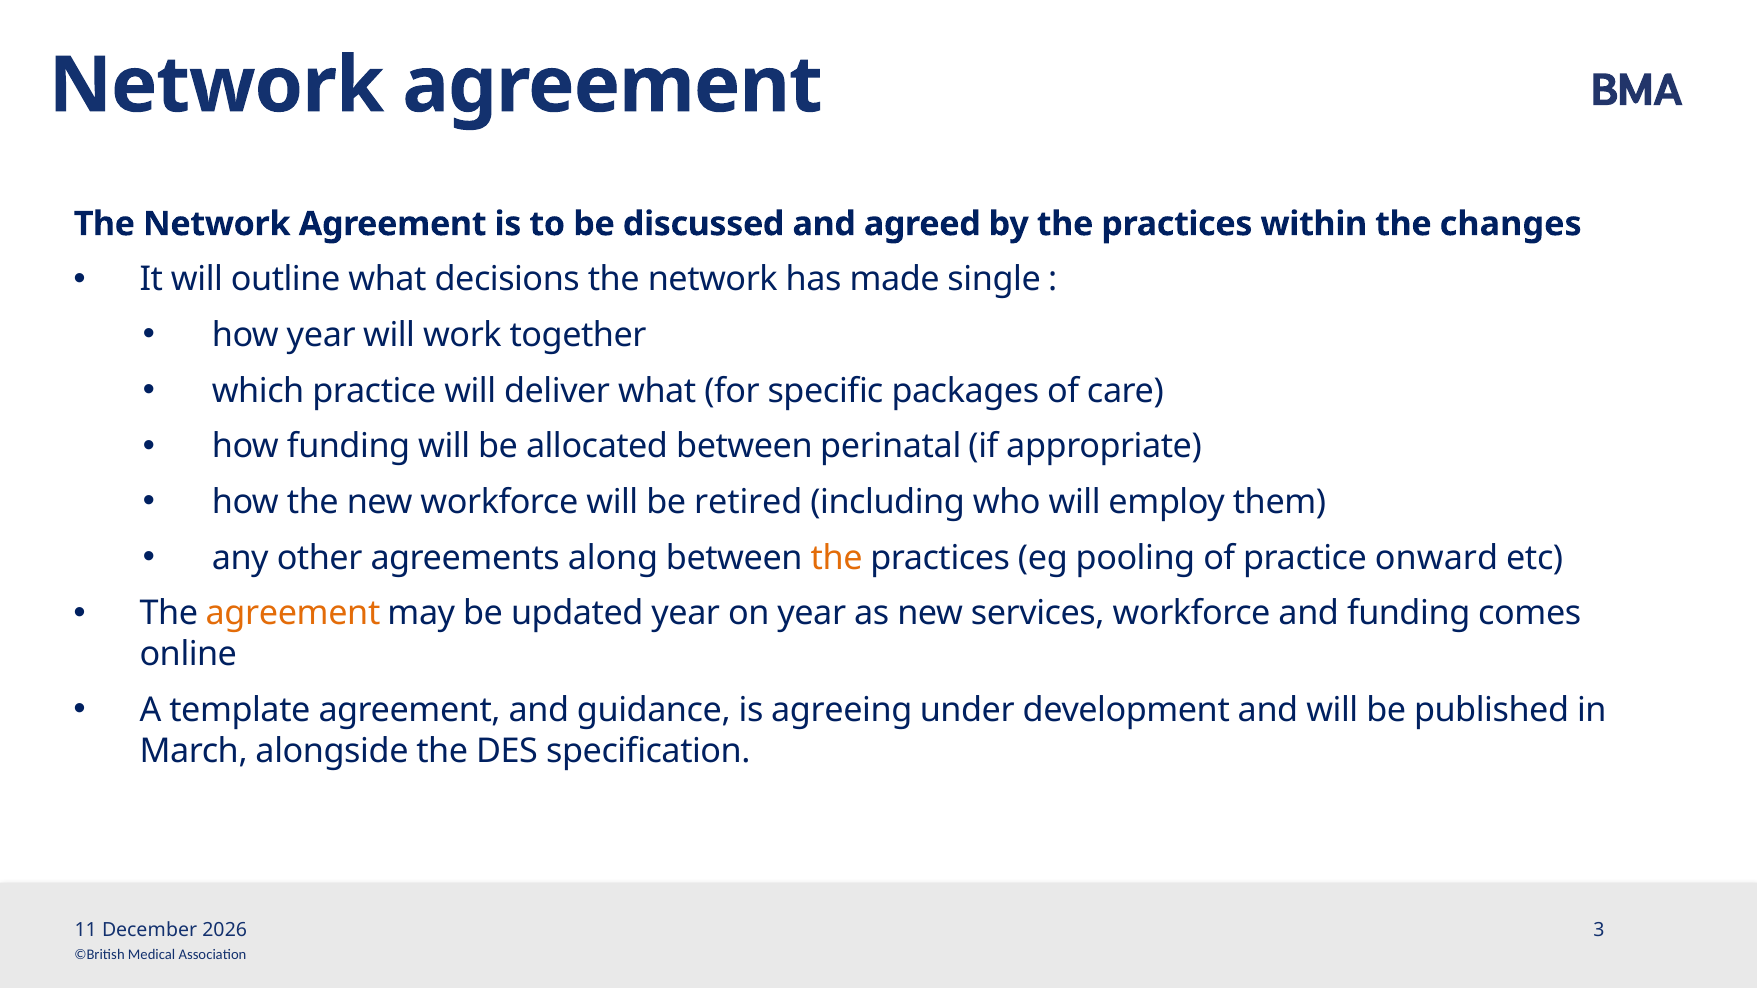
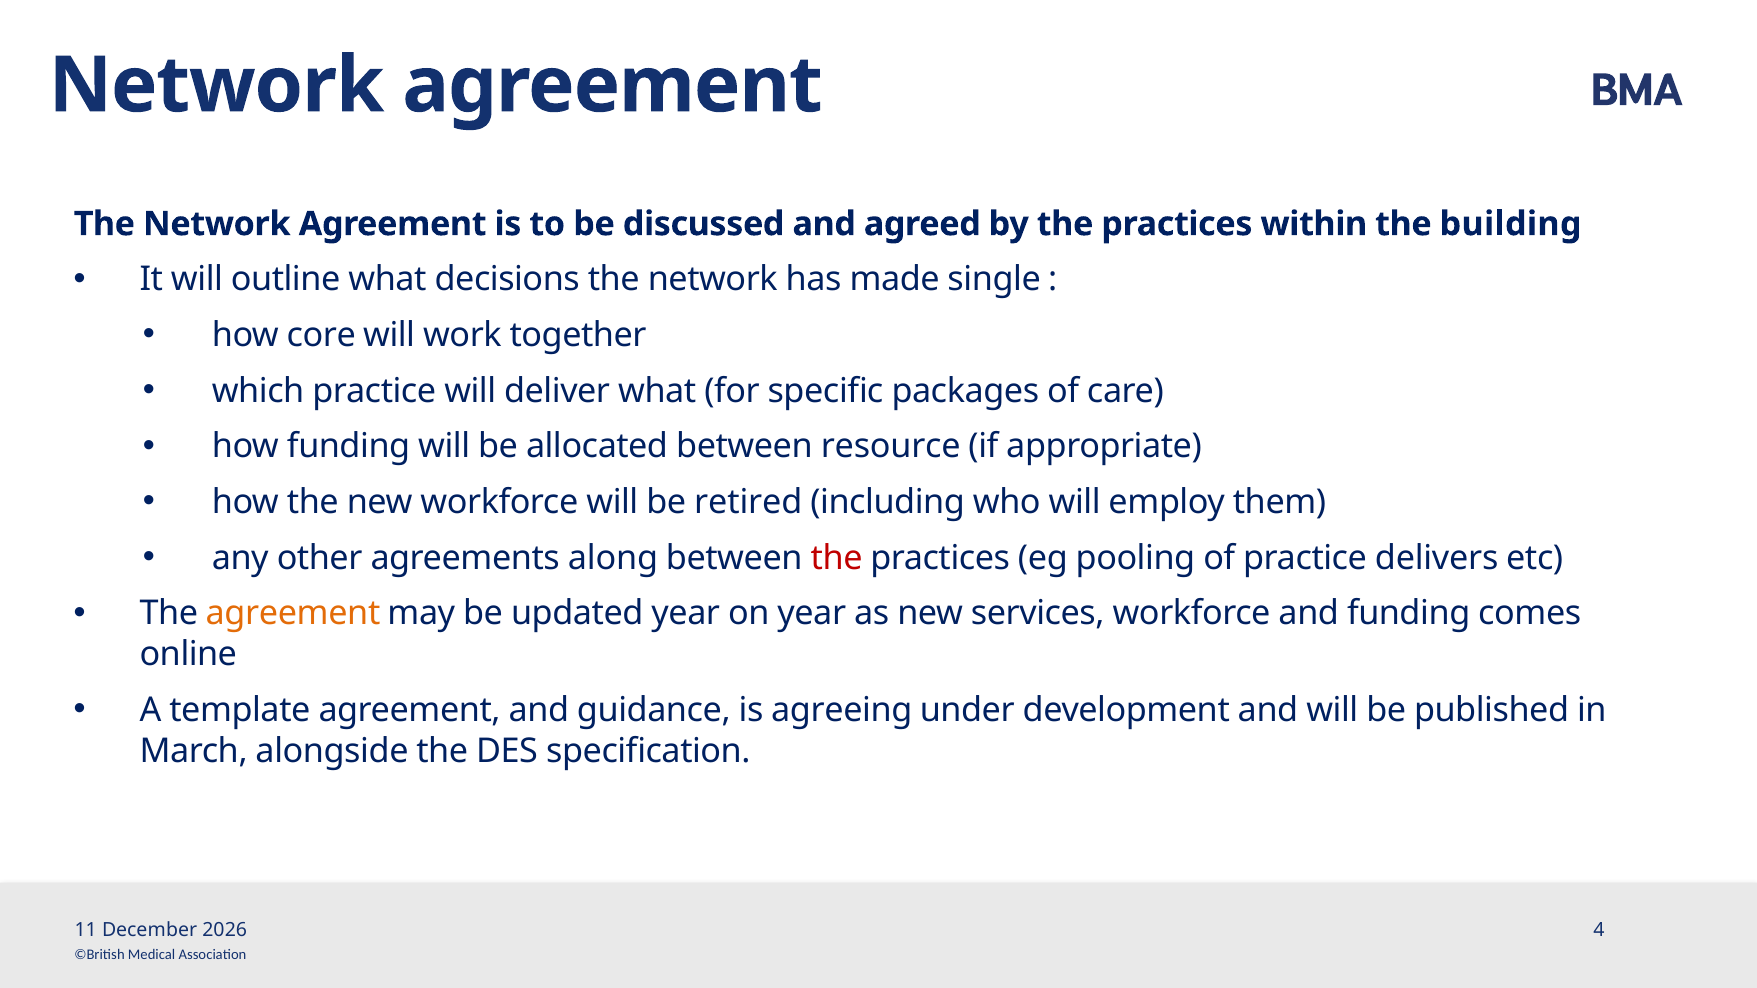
changes: changes -> building
how year: year -> core
perinatal: perinatal -> resource
the at (837, 558) colour: orange -> red
onward: onward -> delivers
3: 3 -> 4
